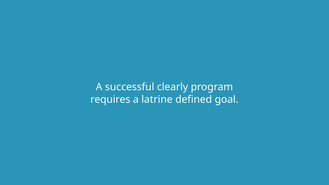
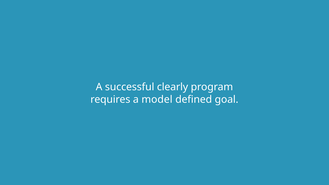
latrine: latrine -> model
